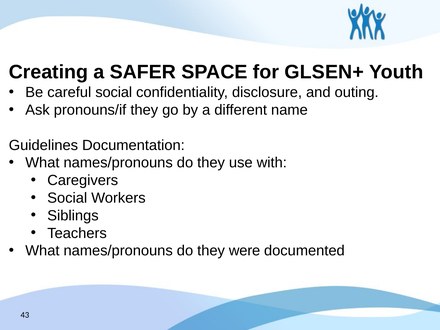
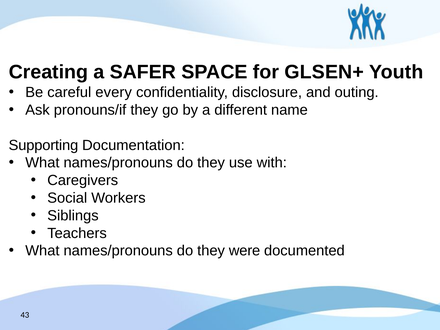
careful social: social -> every
Guidelines: Guidelines -> Supporting
